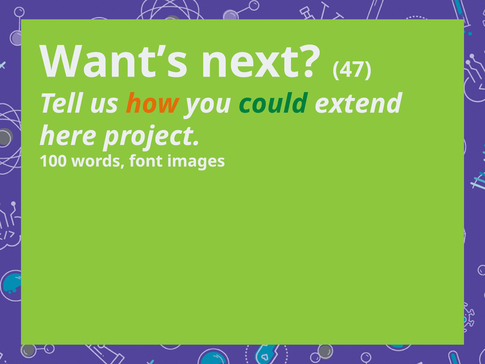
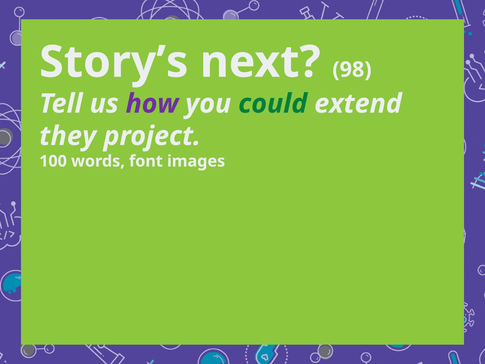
Want’s: Want’s -> Story’s
47: 47 -> 98
how colour: orange -> purple
here: here -> they
